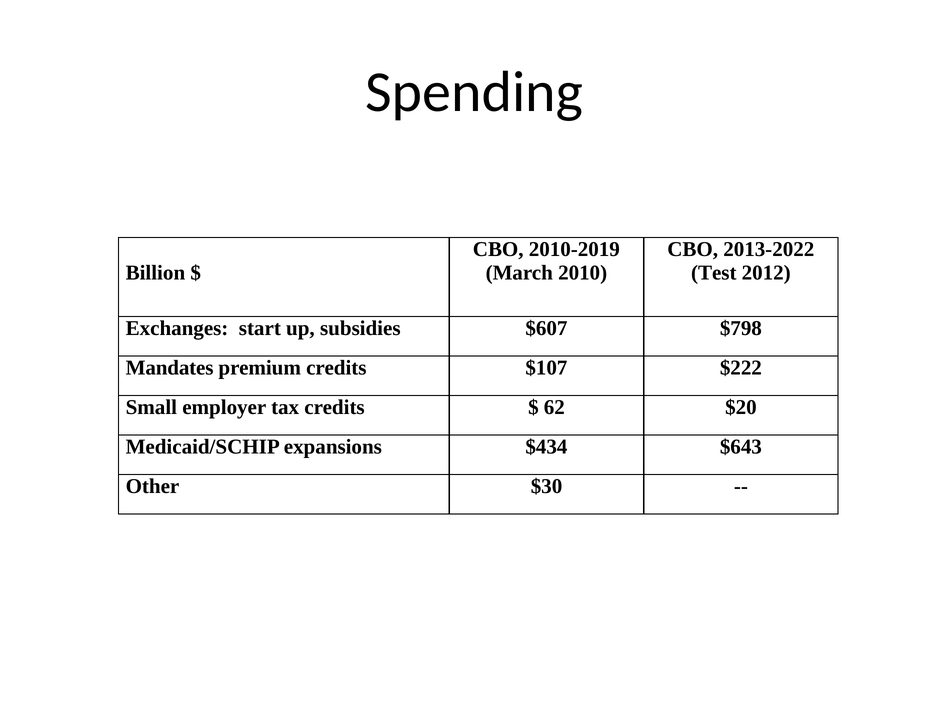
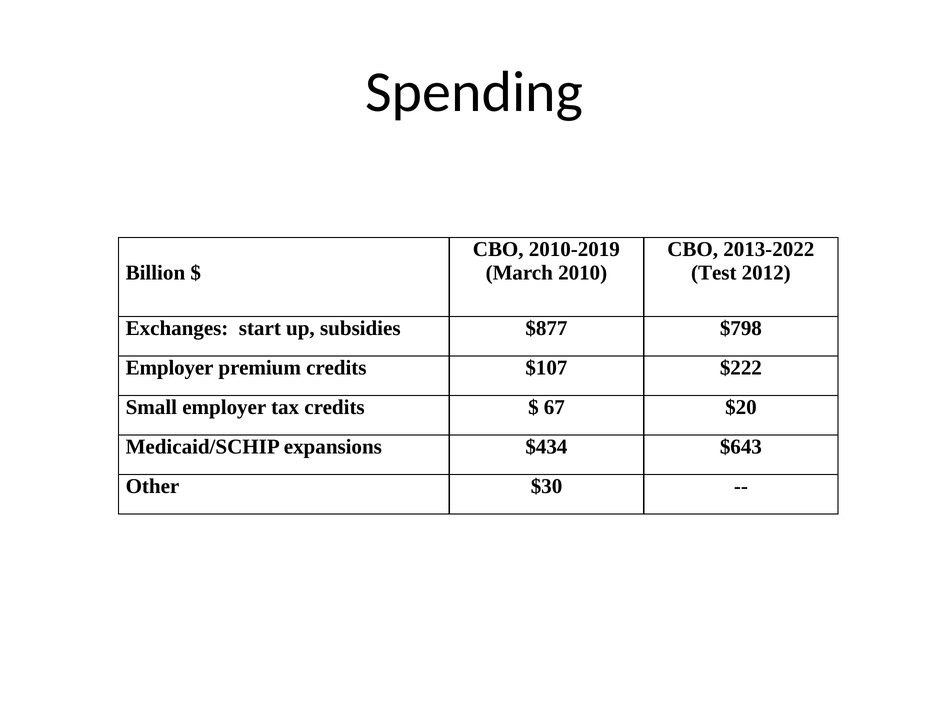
$607: $607 -> $877
Mandates at (170, 368): Mandates -> Employer
62: 62 -> 67
